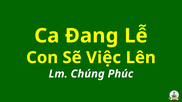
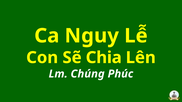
Đang: Đang -> Nguy
Việc: Việc -> Chia
